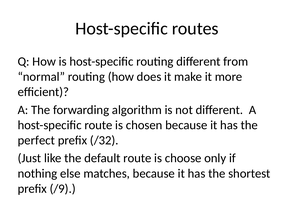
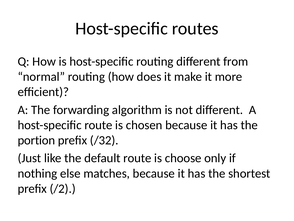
perfect: perfect -> portion
/9: /9 -> /2
